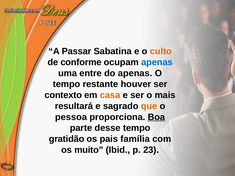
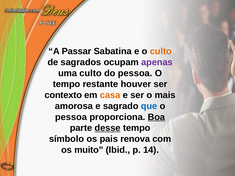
conforme: conforme -> sagrados
apenas at (157, 62) colour: blue -> purple
uma entre: entre -> culto
do apenas: apenas -> pessoa
resultará: resultará -> amorosa
que colour: orange -> blue
desse underline: none -> present
gratidão: gratidão -> símbolo
família: família -> renova
23: 23 -> 14
